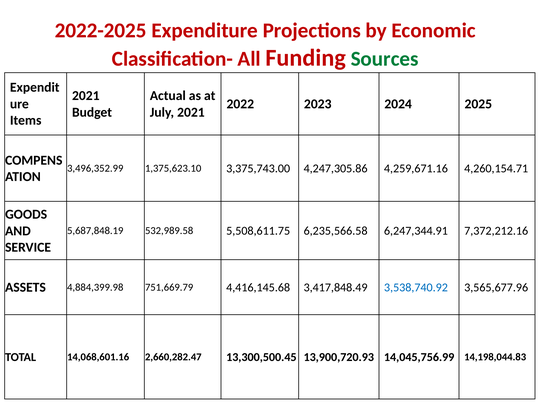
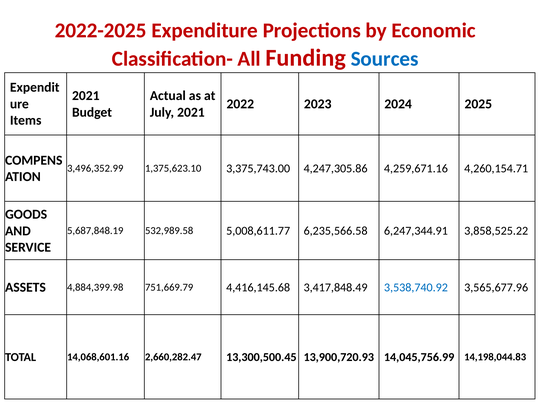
Sources colour: green -> blue
5,508,611.75: 5,508,611.75 -> 5,008,611.77
7,372,212.16: 7,372,212.16 -> 3,858,525.22
